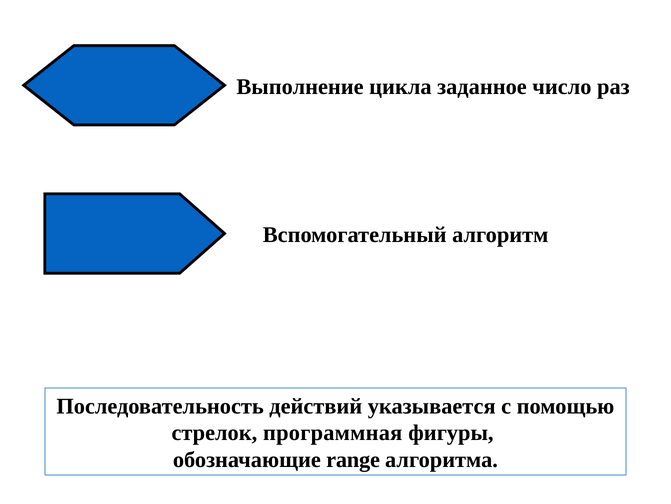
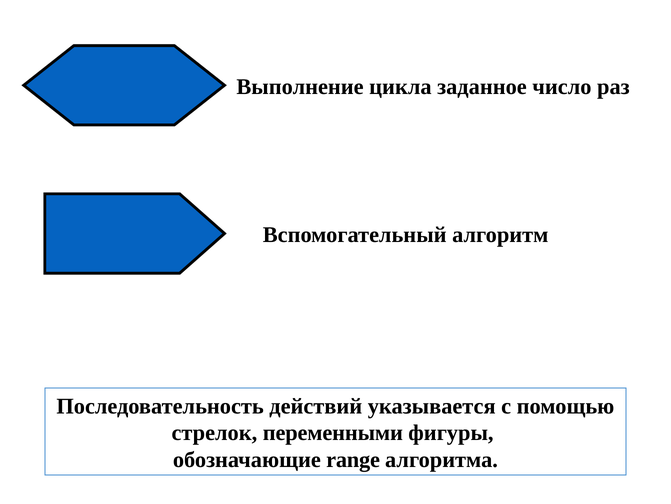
программная: программная -> переменными
